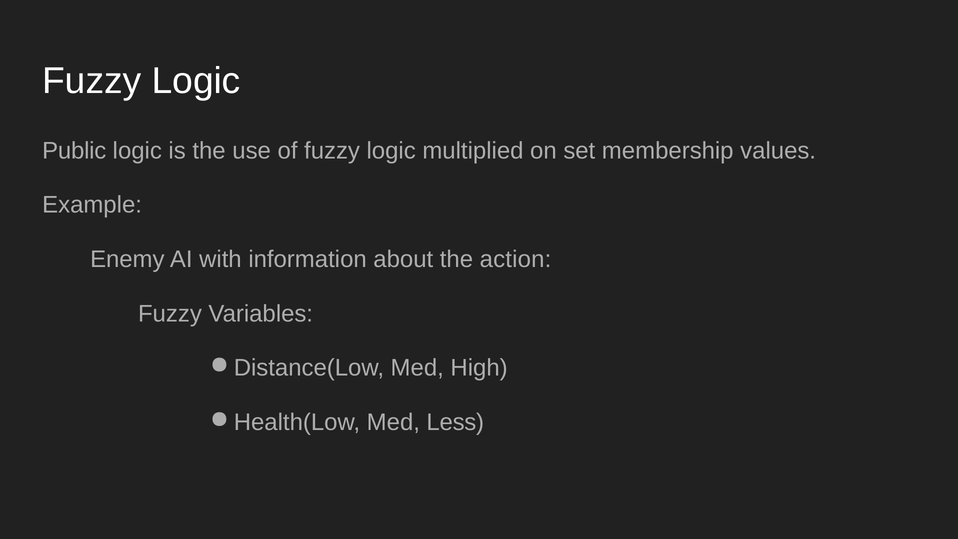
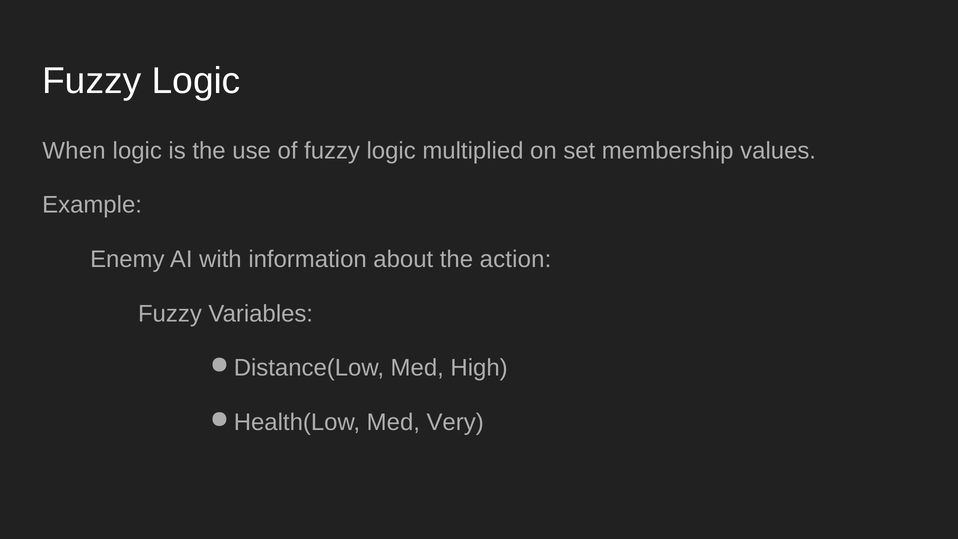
Public: Public -> When
Less: Less -> Very
